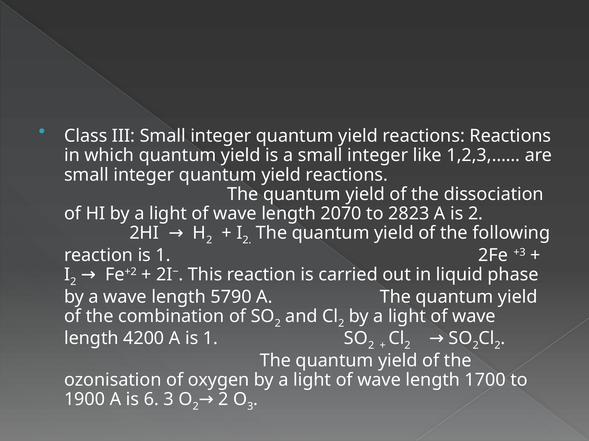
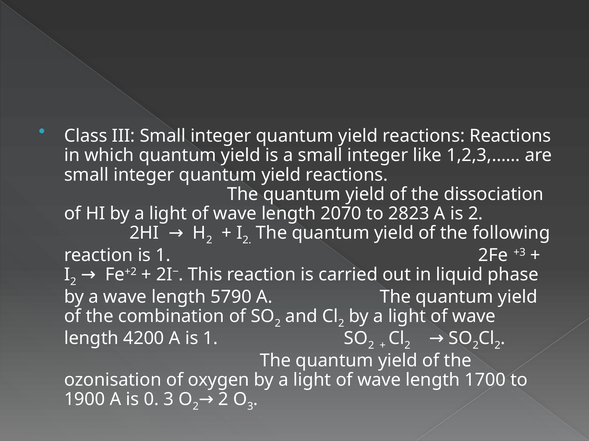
6: 6 -> 0
